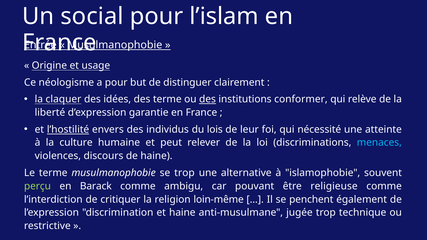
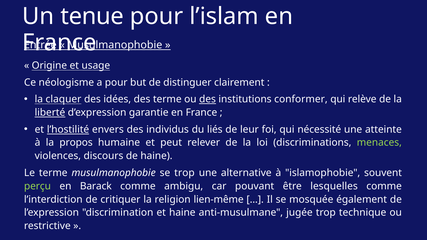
social: social -> tenue
liberté underline: none -> present
lois: lois -> liés
culture: culture -> propos
menaces colour: light blue -> light green
religieuse: religieuse -> lesquelles
loin-même: loin-même -> lien-même
penchent: penchent -> mosquée
